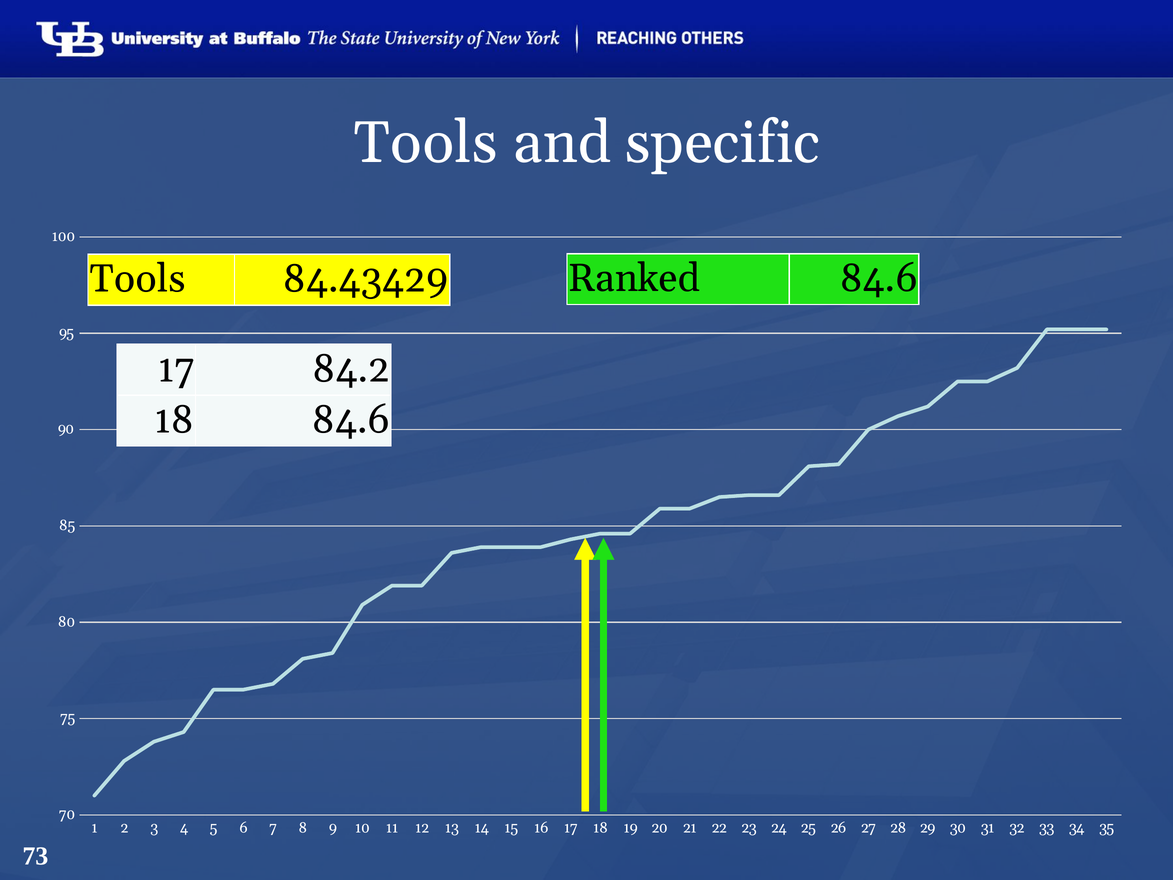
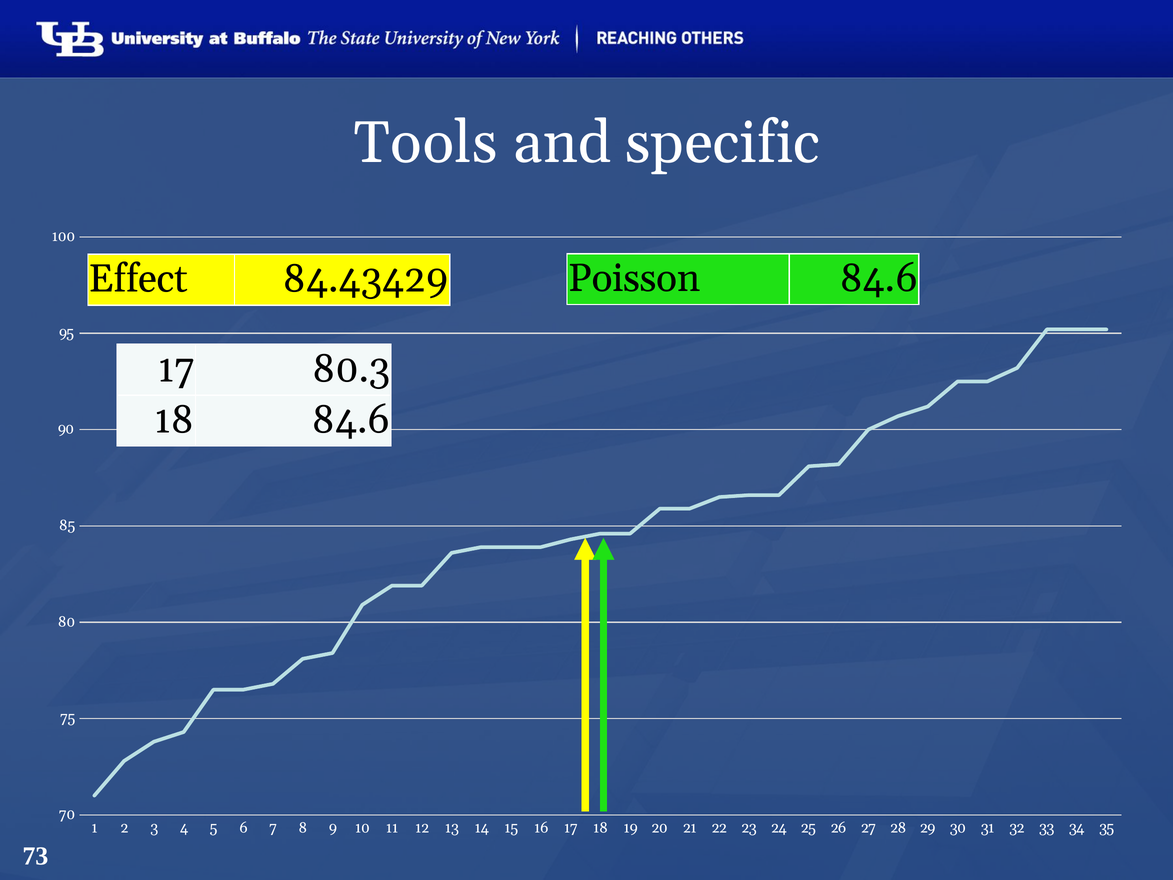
Tools at (138, 279): Tools -> Effect
Ranked: Ranked -> Poisson
84.2: 84.2 -> 80.3
